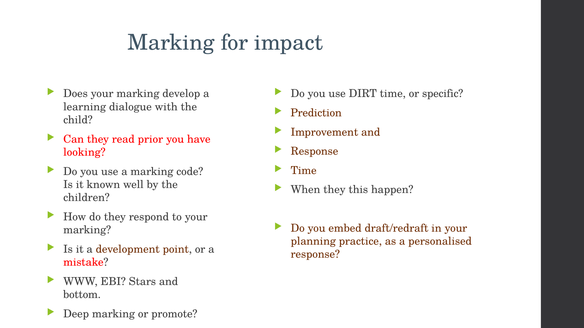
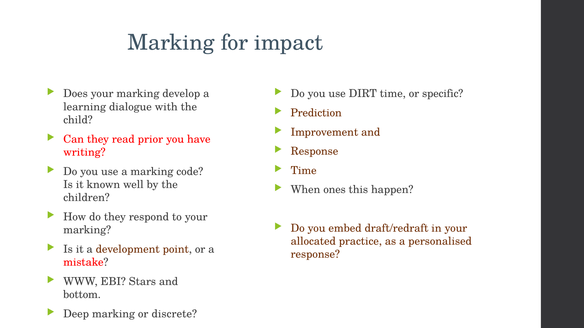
looking: looking -> writing
When they: they -> ones
planning: planning -> allocated
promote: promote -> discrete
